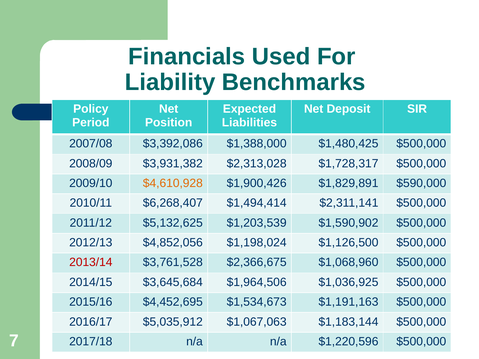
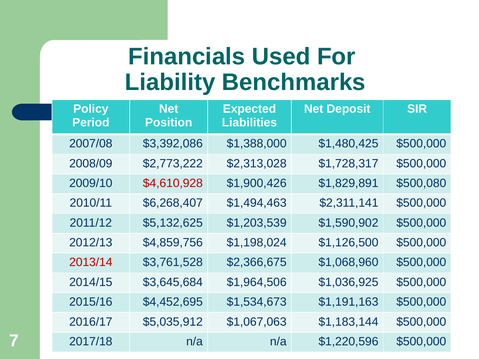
$3,931,382: $3,931,382 -> $2,773,222
$4,610,928 colour: orange -> red
$590,000: $590,000 -> $500,080
$1,494,414: $1,494,414 -> $1,494,463
$4,852,056: $4,852,056 -> $4,859,756
